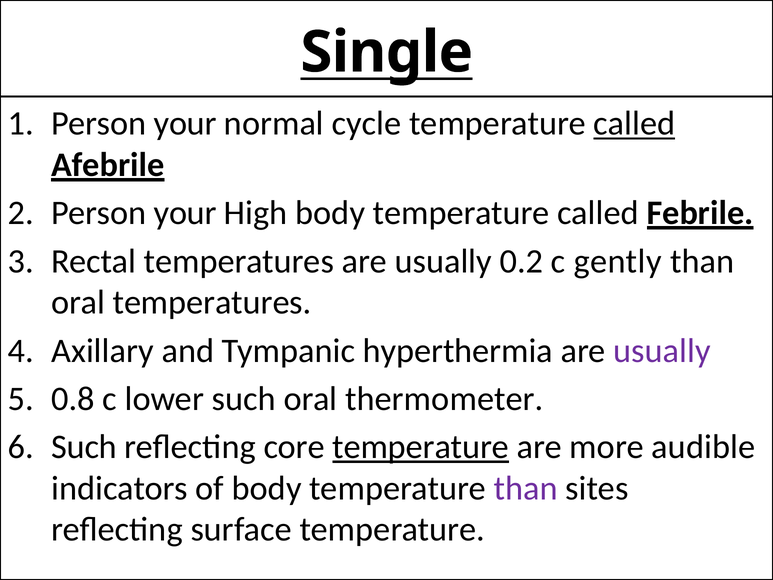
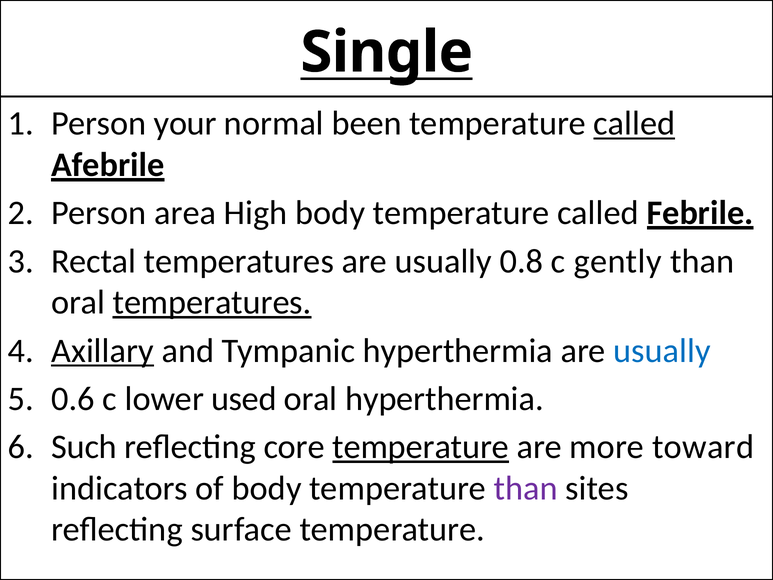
cycle: cycle -> been
your at (185, 213): your -> area
0.2: 0.2 -> 0.8
temperatures at (212, 302) underline: none -> present
Axillary underline: none -> present
usually at (662, 351) colour: purple -> blue
0.8: 0.8 -> 0.6
lower such: such -> used
oral thermometer: thermometer -> hyperthermia
audible: audible -> toward
